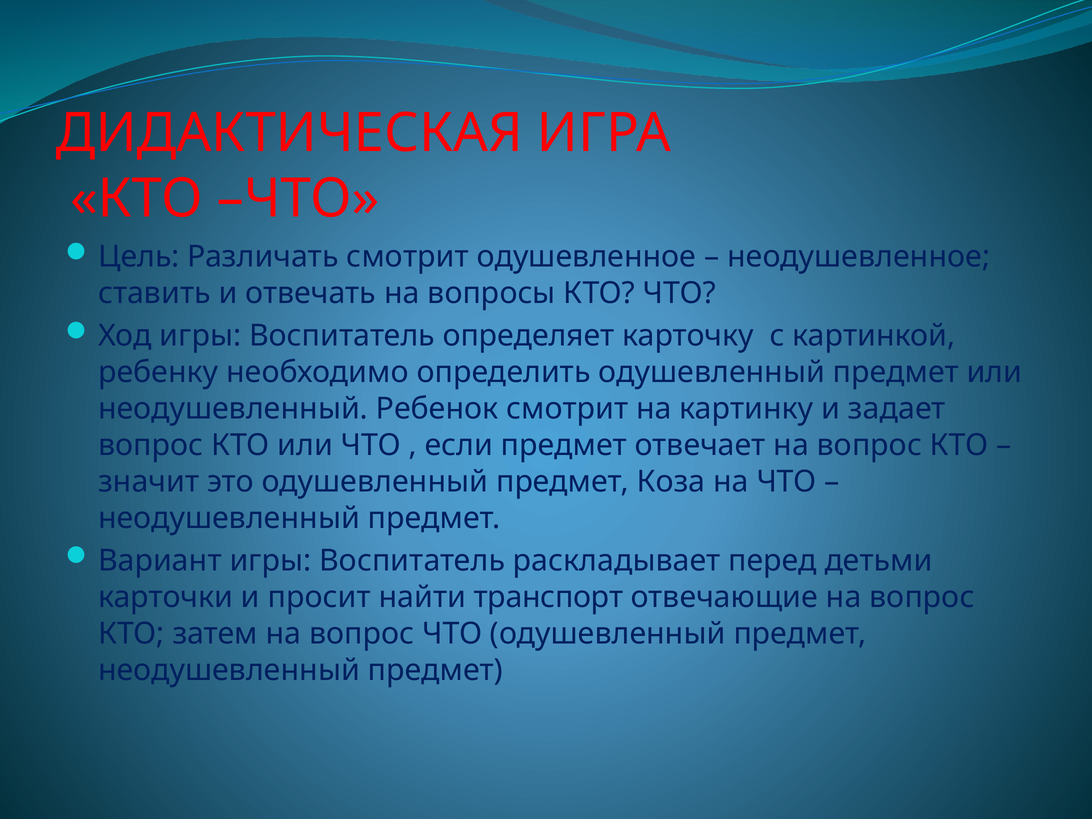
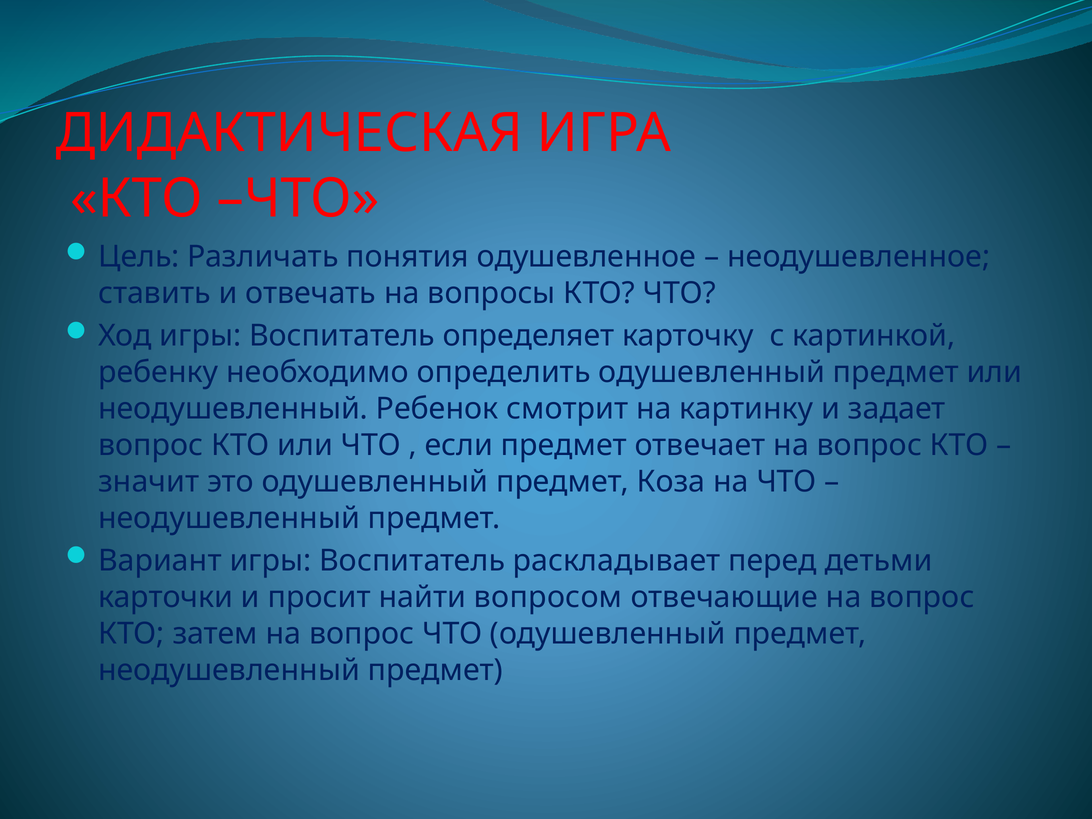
Различать смотрит: смотрит -> понятия
транспорт: транспорт -> вопросом
